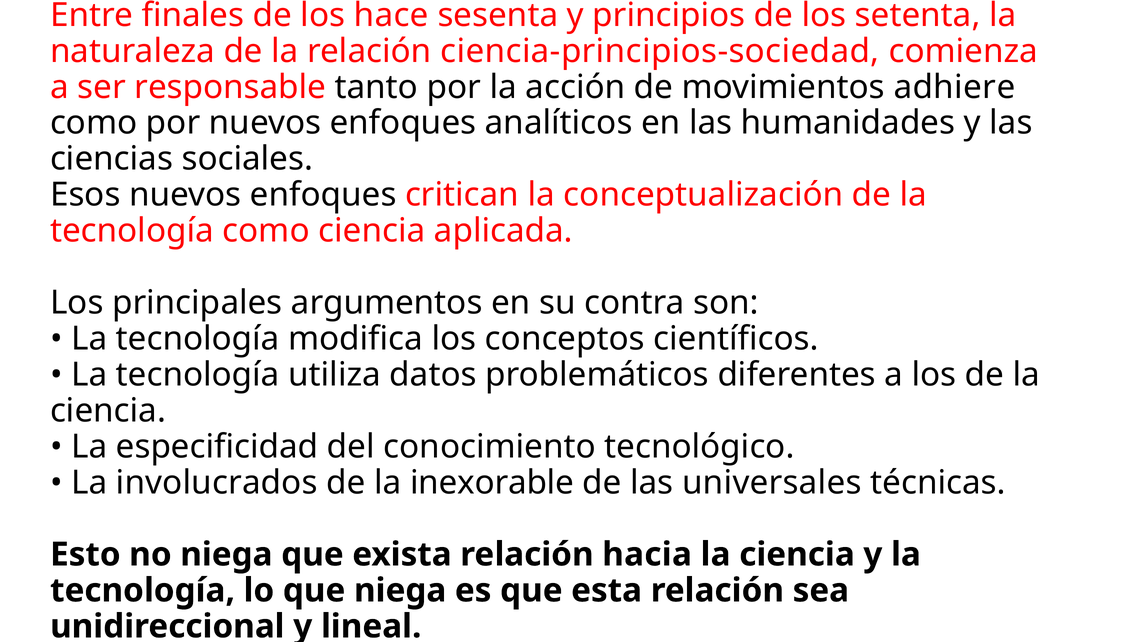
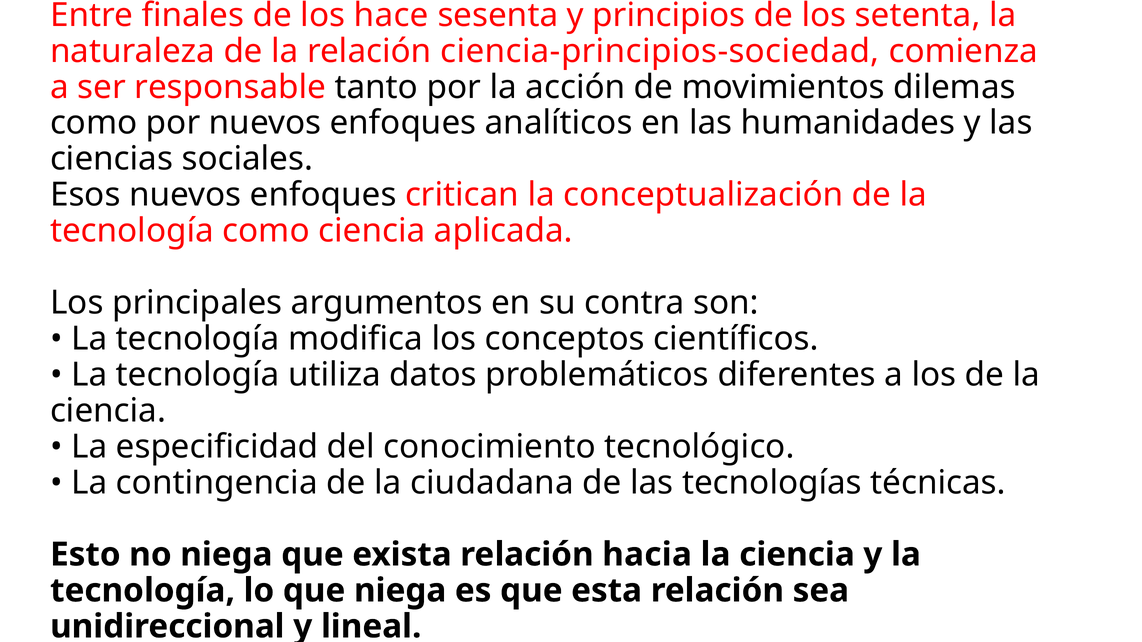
adhiere: adhiere -> dilemas
involucrados: involucrados -> contingencia
inexorable: inexorable -> ciudadana
universales: universales -> tecnologías
